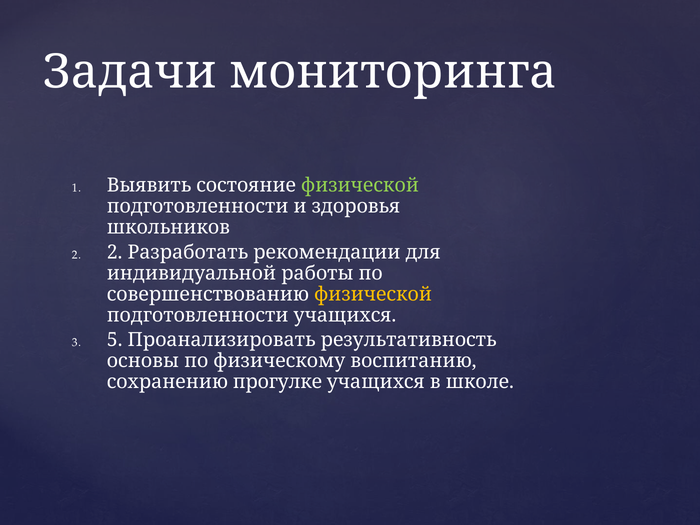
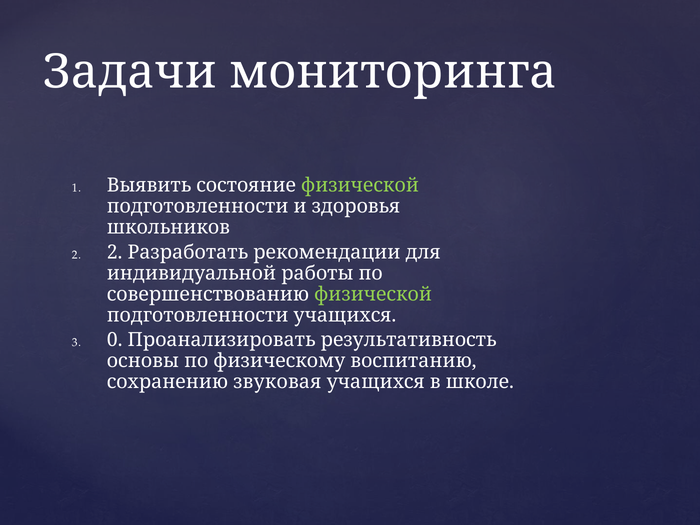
физической at (373, 294) colour: yellow -> light green
5: 5 -> 0
прогулке: прогулке -> звуковая
